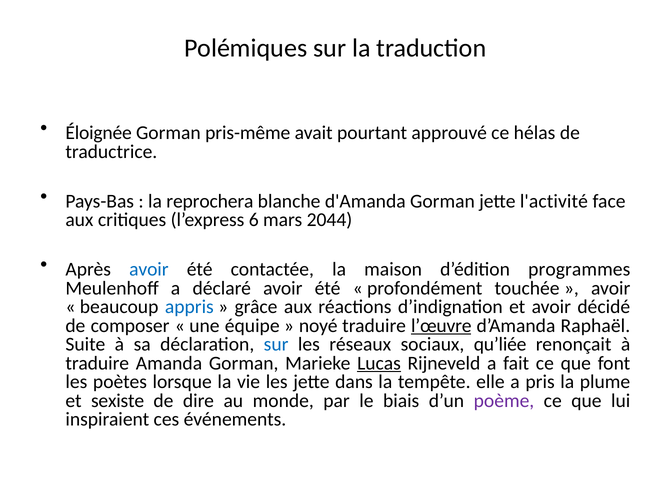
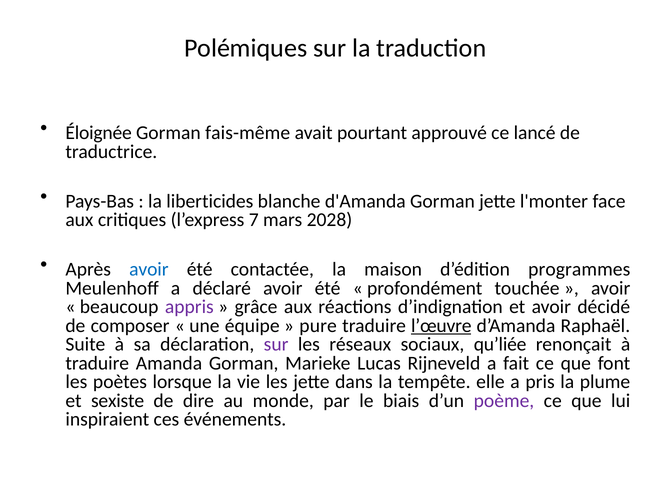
pris-même: pris-même -> fais-même
hélas: hélas -> lancé
reprochera: reprochera -> liberticides
l'activité: l'activité -> l'monter
6: 6 -> 7
2044: 2044 -> 2028
appris colour: blue -> purple
noyé: noyé -> pure
sur at (276, 345) colour: blue -> purple
Lucas underline: present -> none
